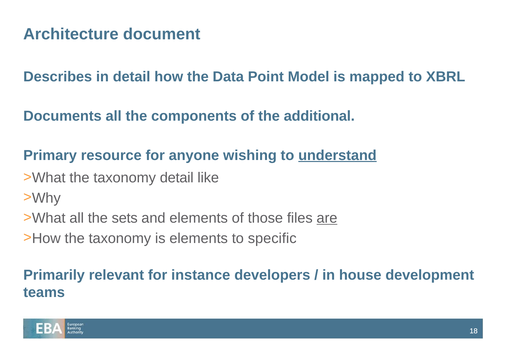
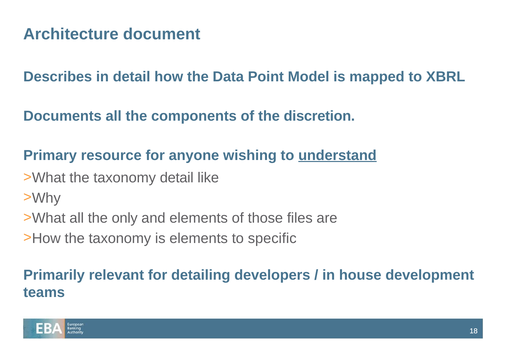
additional: additional -> discretion
sets: sets -> only
are underline: present -> none
instance: instance -> detailing
